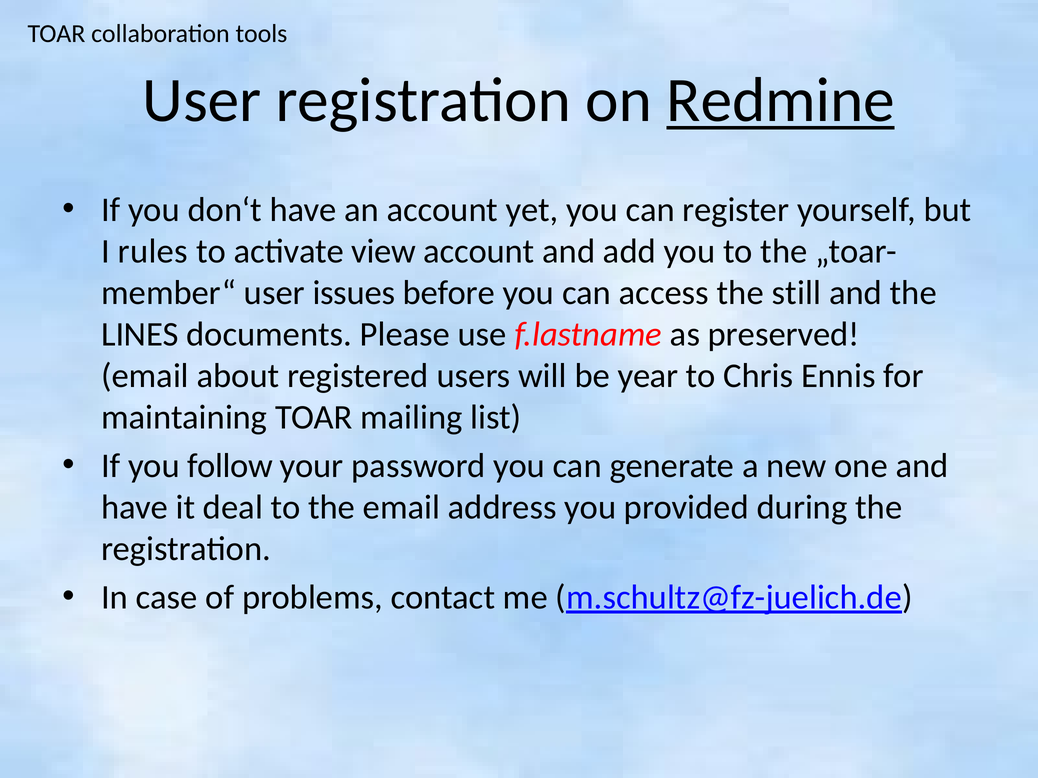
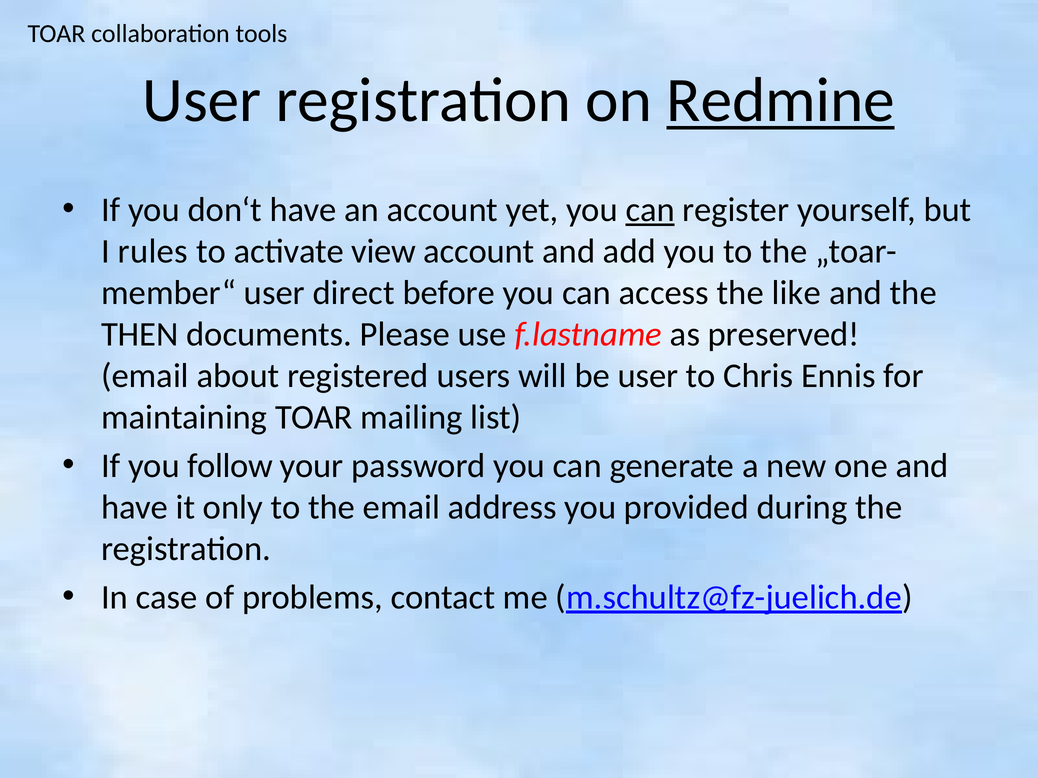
can at (650, 210) underline: none -> present
issues: issues -> direct
still: still -> like
LINES: LINES -> THEN
be year: year -> user
deal: deal -> only
